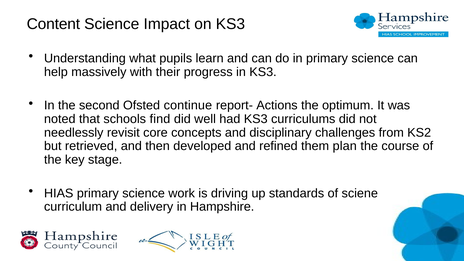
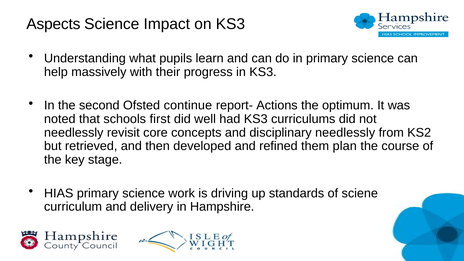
Content: Content -> Aspects
find: find -> first
disciplinary challenges: challenges -> needlessly
